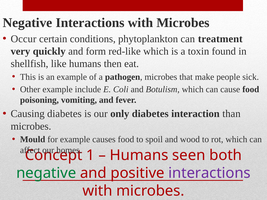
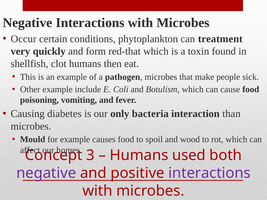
red-like: red-like -> red-that
like: like -> clot
only diabetes: diabetes -> bacteria
1: 1 -> 3
seen: seen -> used
negative at (46, 173) colour: green -> purple
